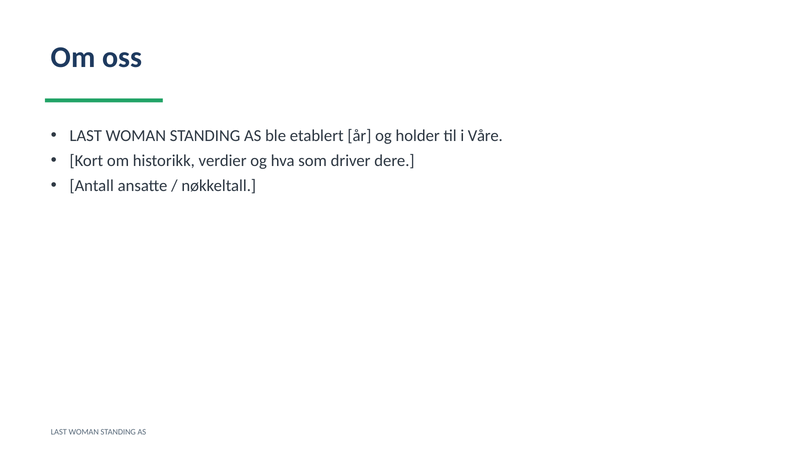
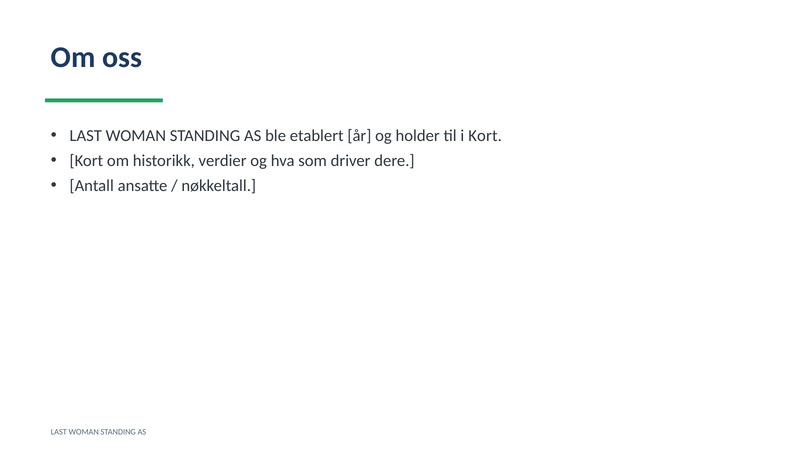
i Våre: Våre -> Kort
